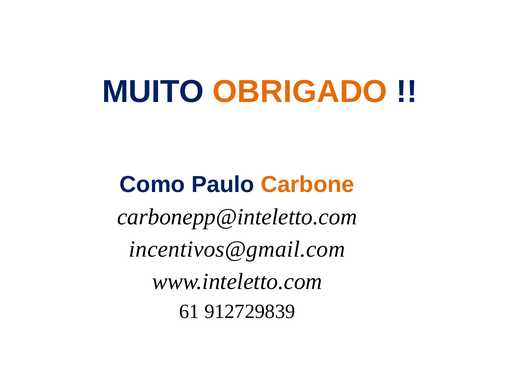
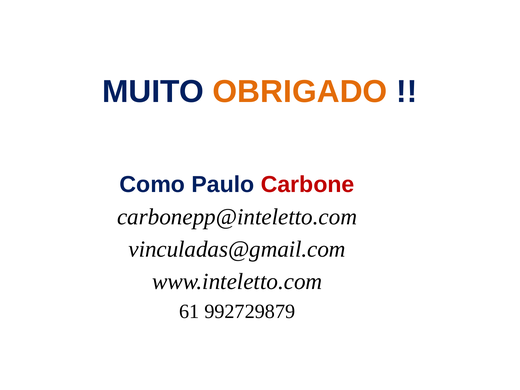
Carbone colour: orange -> red
incentivos@gmail.com: incentivos@gmail.com -> vinculadas@gmail.com
912729839: 912729839 -> 992729879
